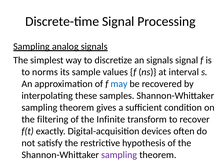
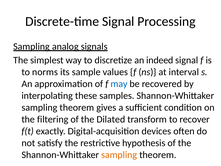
an signals: signals -> indeed
Infinite: Infinite -> Dilated
sampling at (119, 155) colour: purple -> orange
